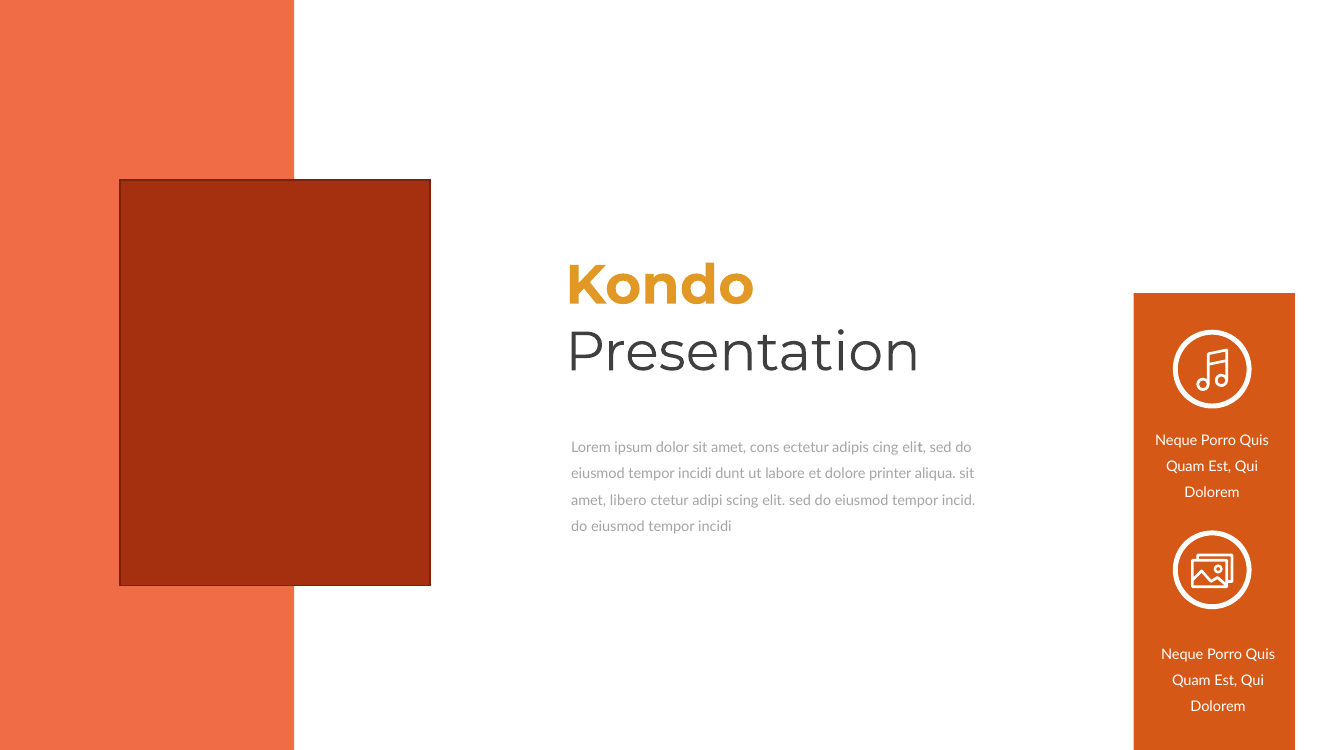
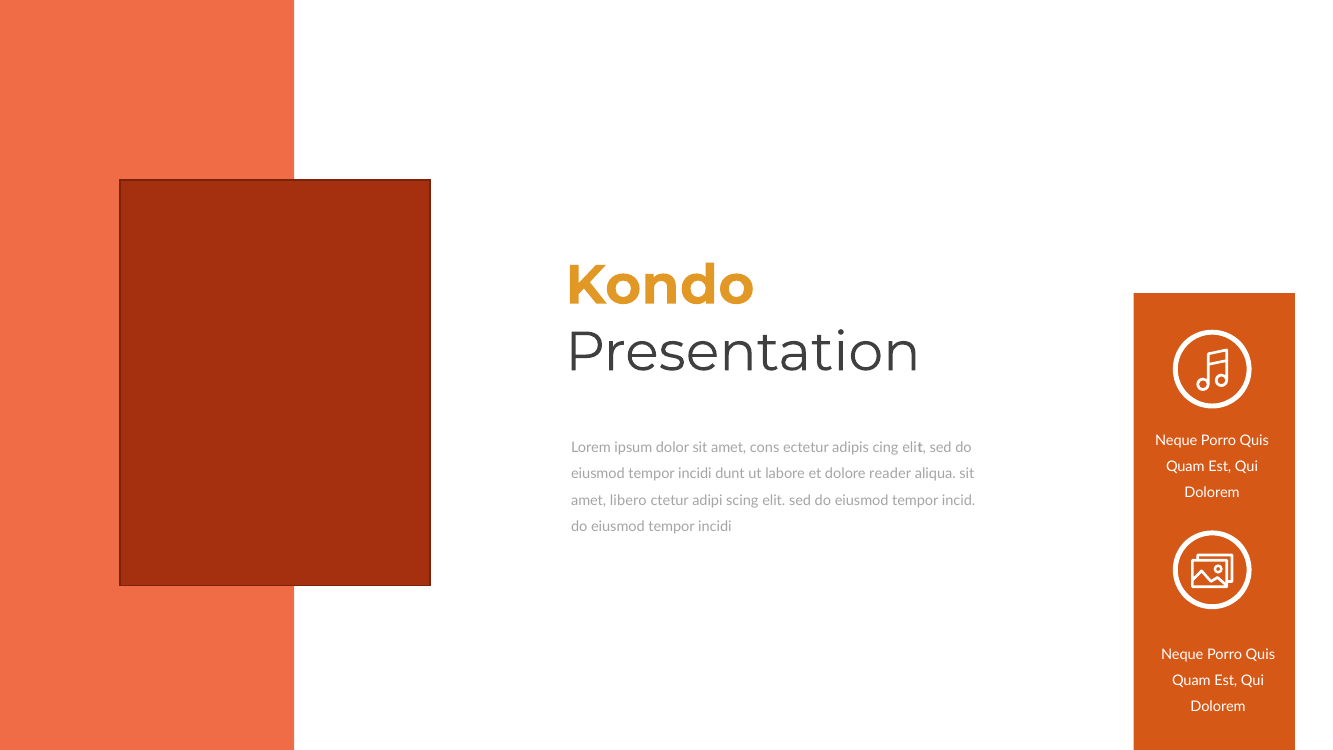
printer: printer -> reader
